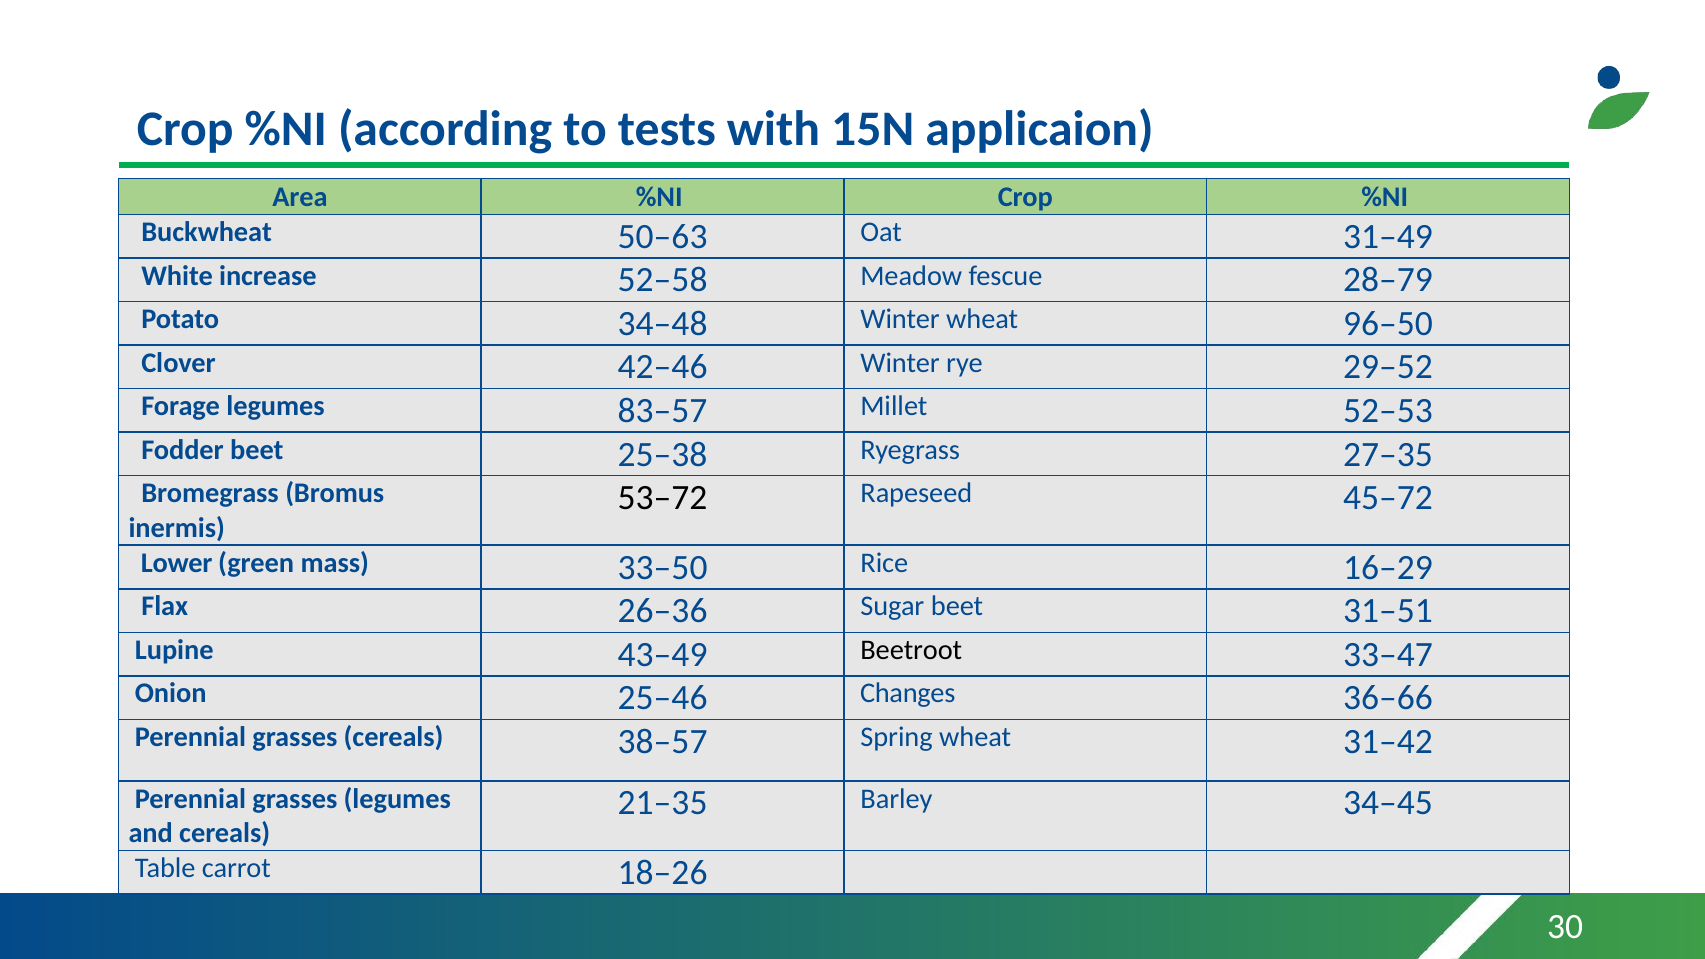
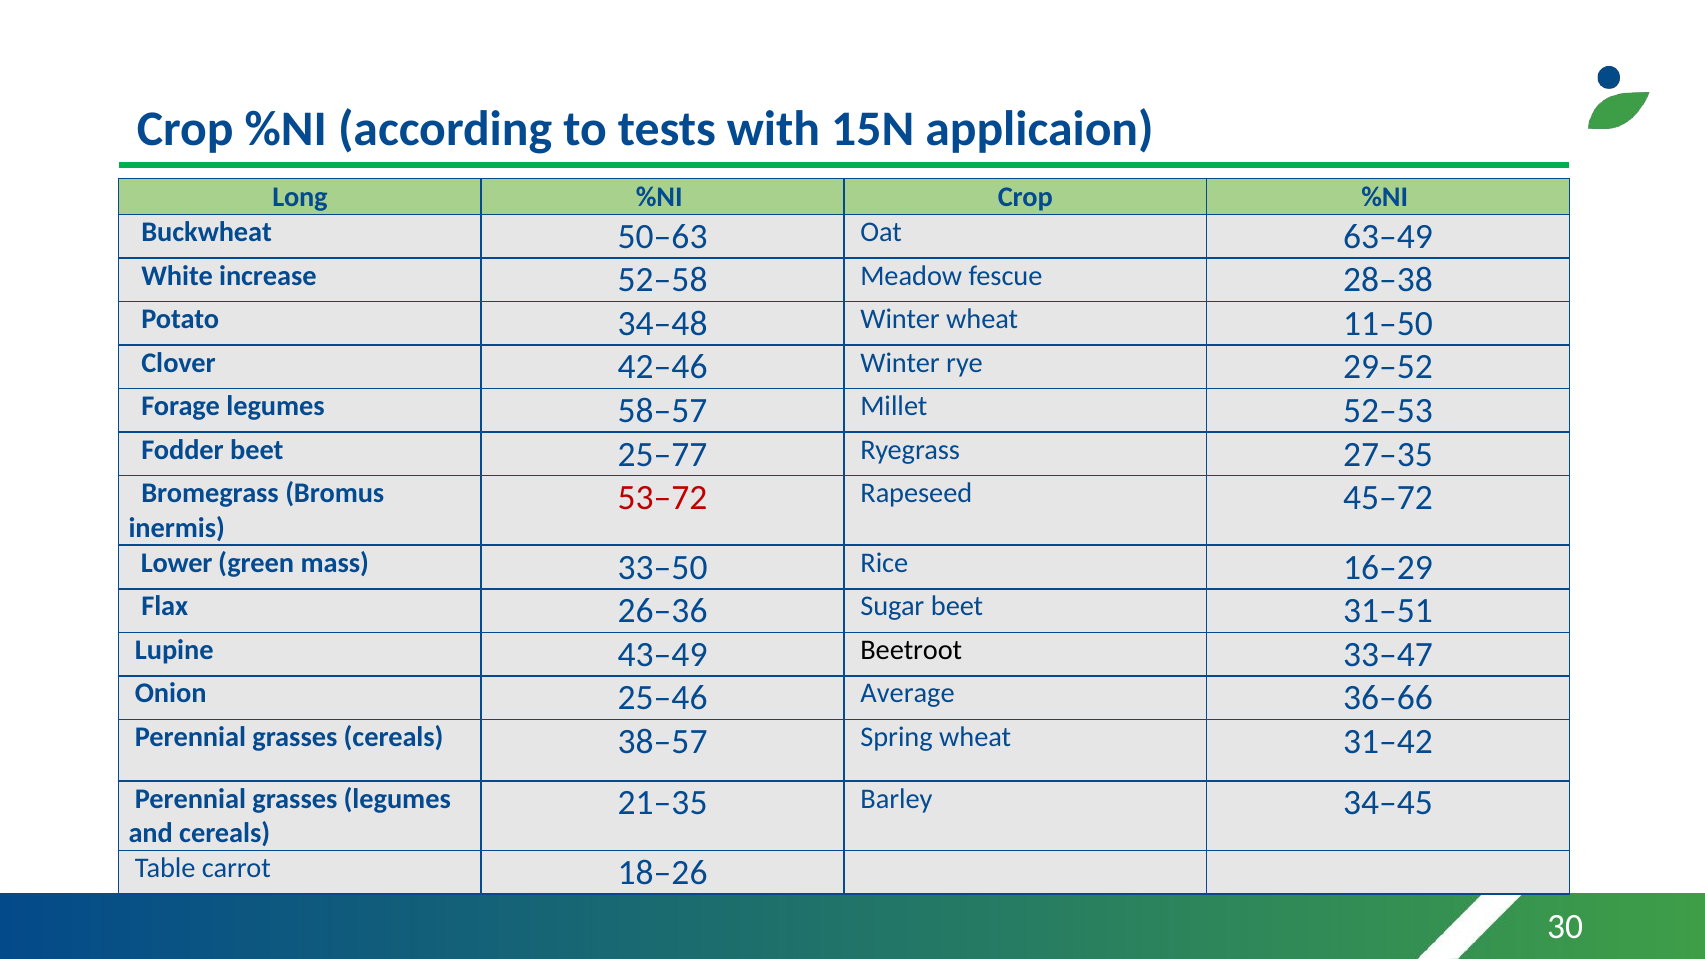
Area: Area -> Long
31–49: 31–49 -> 63–49
28–79: 28–79 -> 28–38
96–50: 96–50 -> 11–50
83–57: 83–57 -> 58–57
25–38: 25–38 -> 25–77
53–72 colour: black -> red
Changes: Changes -> Average
